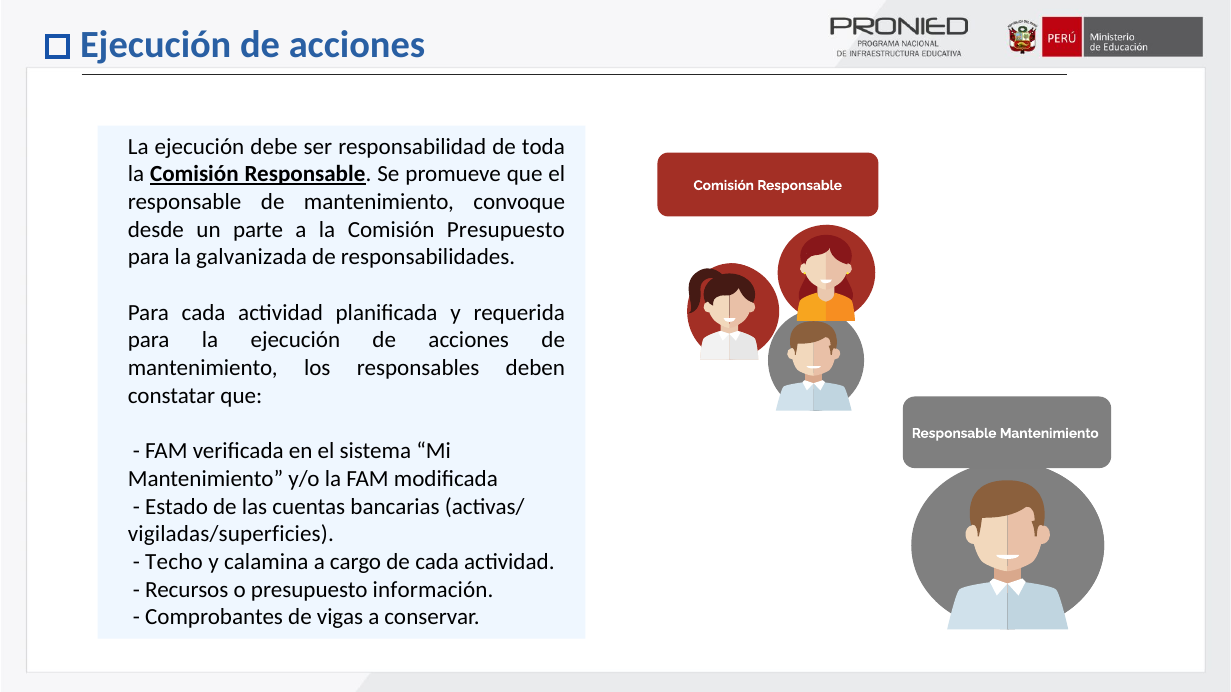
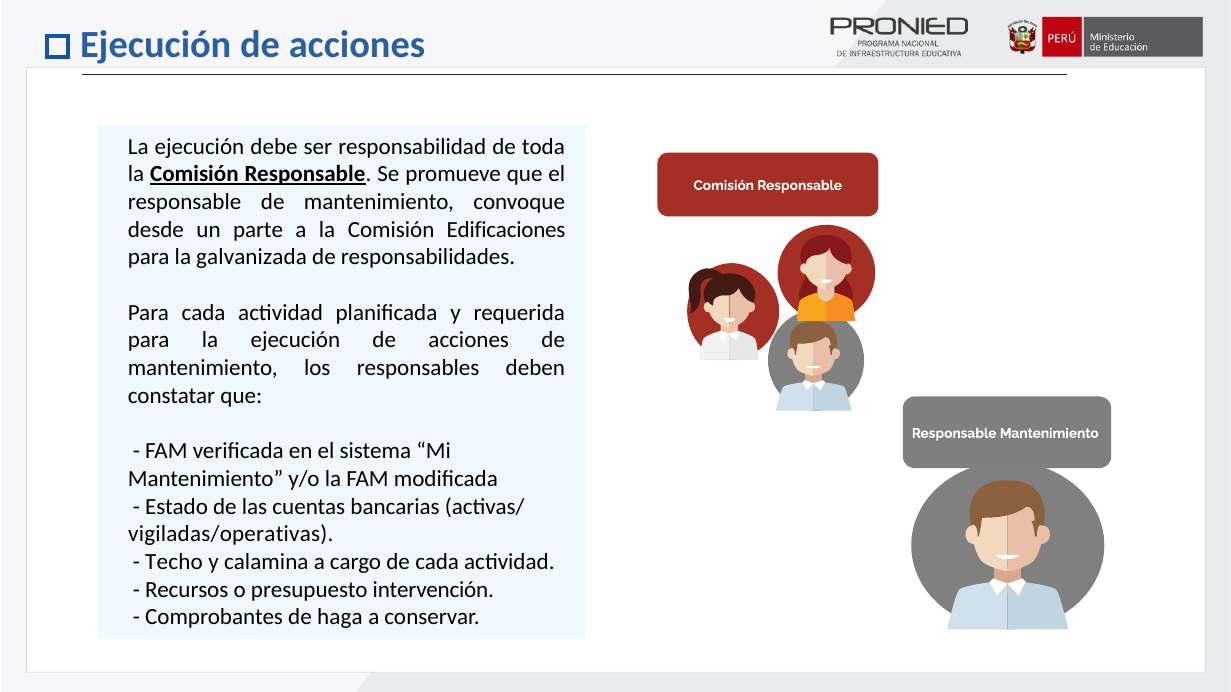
Comisión Presupuesto: Presupuesto -> Edificaciones
vigiladas/superficies: vigiladas/superficies -> vigiladas/operativas
información: información -> intervención
vigas: vigas -> haga
